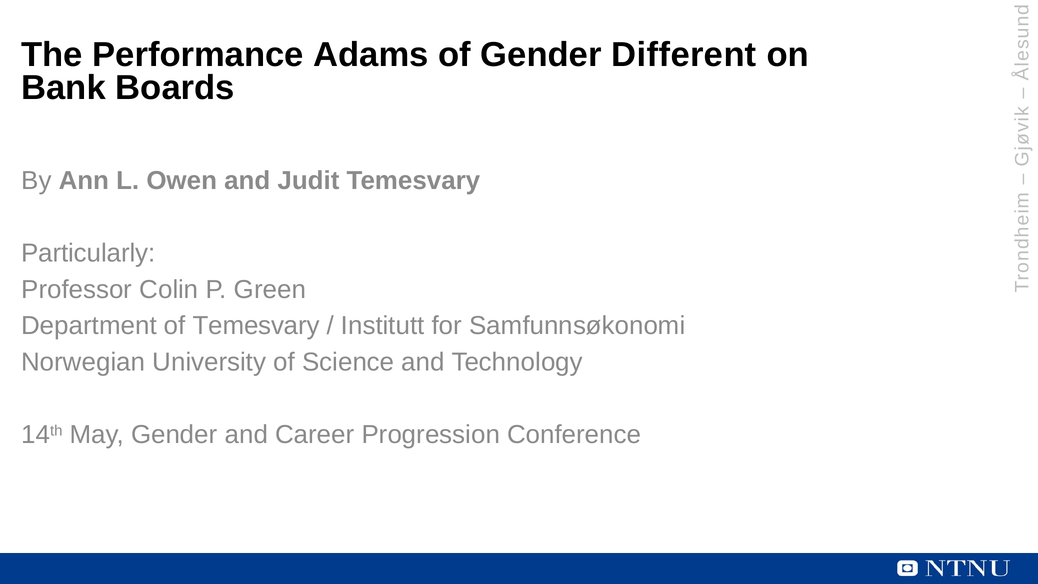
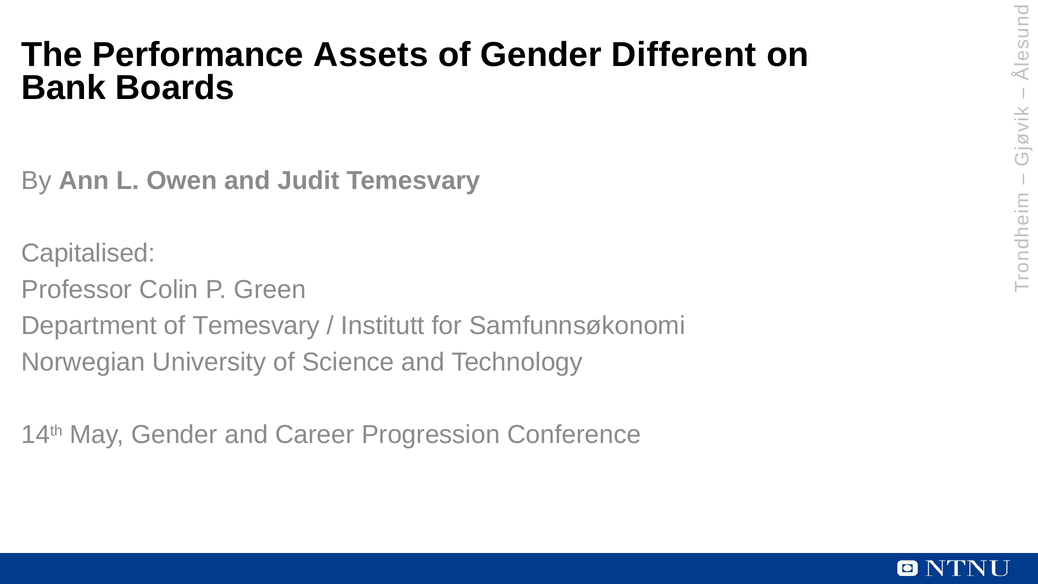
Adams: Adams -> Assets
Particularly: Particularly -> Capitalised
